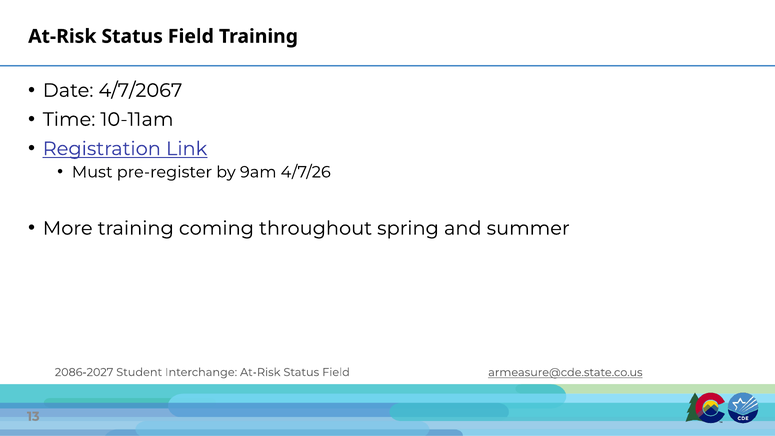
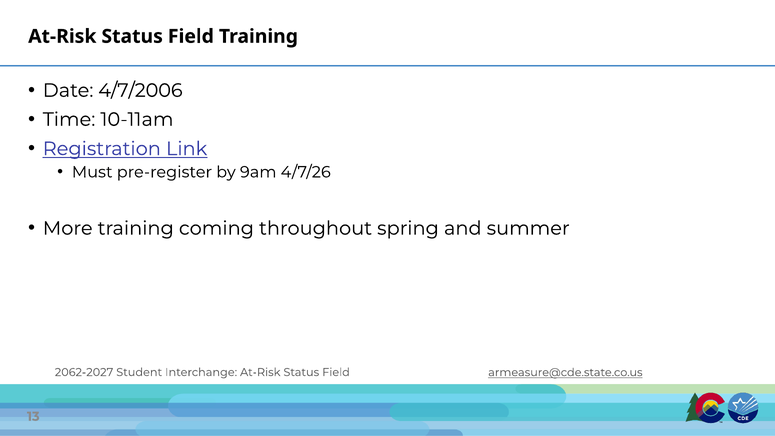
4/7/2067: 4/7/2067 -> 4/7/2006
2086-2027: 2086-2027 -> 2062-2027
